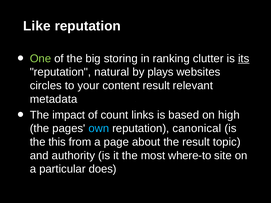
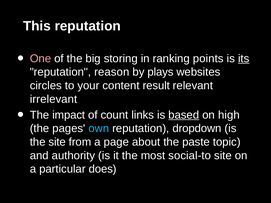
Like: Like -> This
One colour: light green -> pink
clutter: clutter -> points
natural: natural -> reason
metadata: metadata -> irrelevant
based underline: none -> present
canonical: canonical -> dropdown
the this: this -> site
the result: result -> paste
where-to: where-to -> social-to
